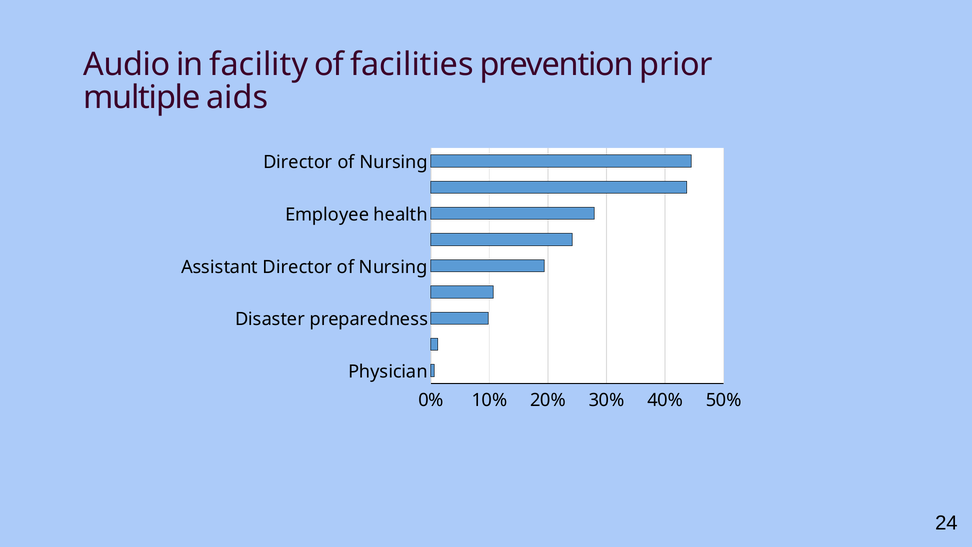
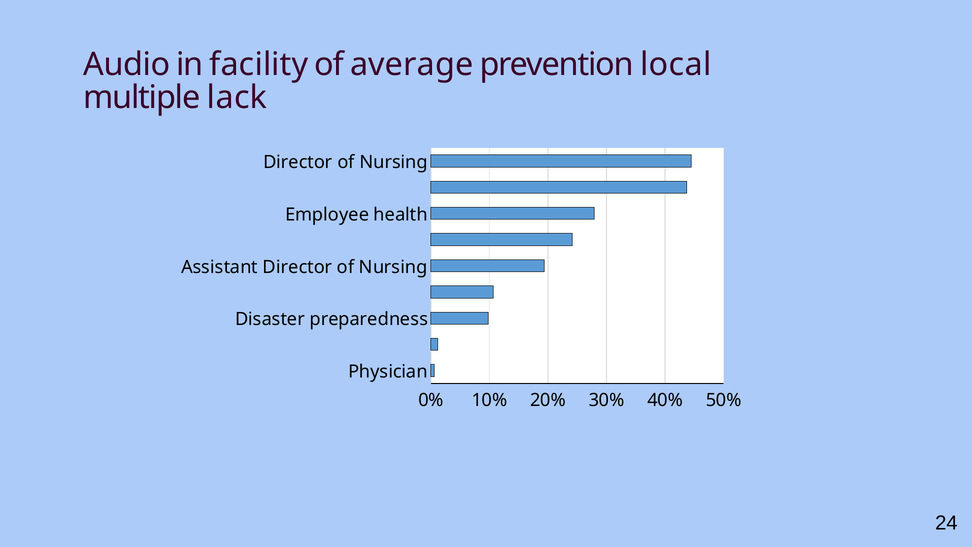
facilities: facilities -> average
prior: prior -> local
aids: aids -> lack
